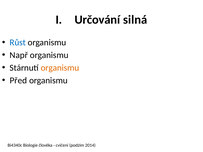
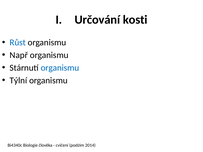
silná: silná -> kosti
organismu at (60, 68) colour: orange -> blue
Před: Před -> Týlní
